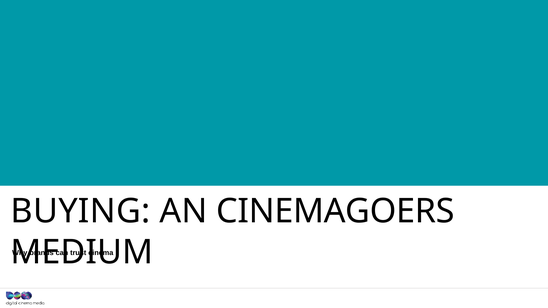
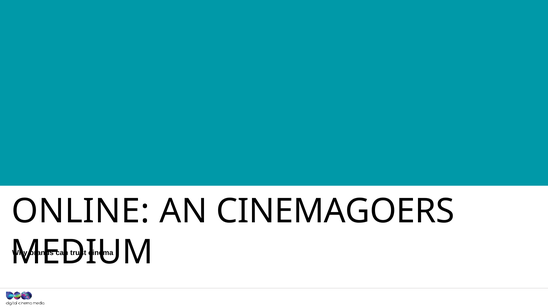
BUYING: BUYING -> ONLINE
